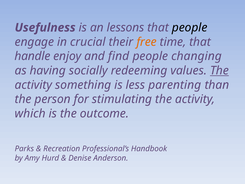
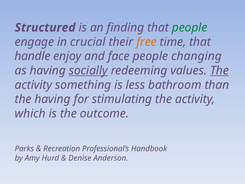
Usefulness: Usefulness -> Structured
lessons: lessons -> finding
people at (190, 28) colour: black -> green
find: find -> face
socially underline: none -> present
parenting: parenting -> bathroom
the person: person -> having
